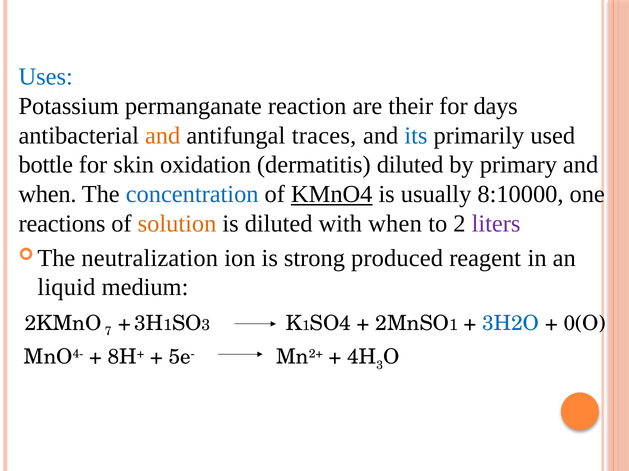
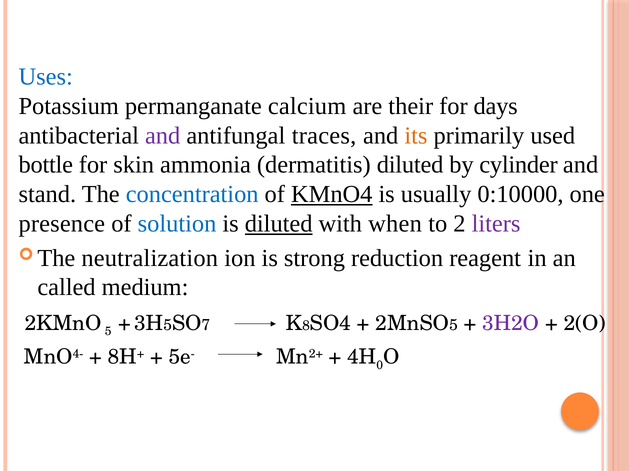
reaction: reaction -> calcium
and at (163, 136) colour: orange -> purple
its colour: blue -> orange
oxidation: oxidation -> ammonia
primary: primary -> cylinder
when at (47, 195): when -> stand
8:10000: 8:10000 -> 0:10000
reactions: reactions -> presence
solution colour: orange -> blue
diluted at (279, 224) underline: none -> present
produced: produced -> reduction
liquid: liquid -> called
2KMnO 7: 7 -> 5
1 at (168, 325): 1 -> 5
3 at (206, 325): 3 -> 7
1 at (306, 326): 1 -> 8
1 at (454, 325): 1 -> 5
3H2O colour: blue -> purple
0(O: 0(O -> 2(O
3 at (380, 366): 3 -> 0
